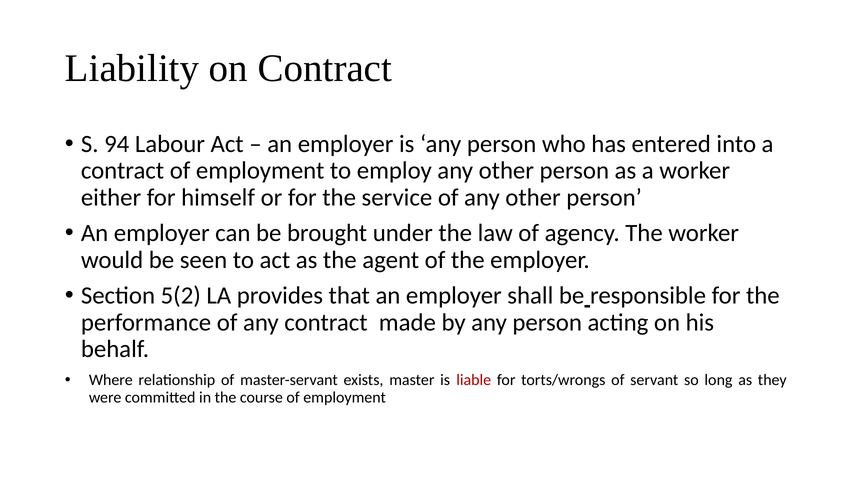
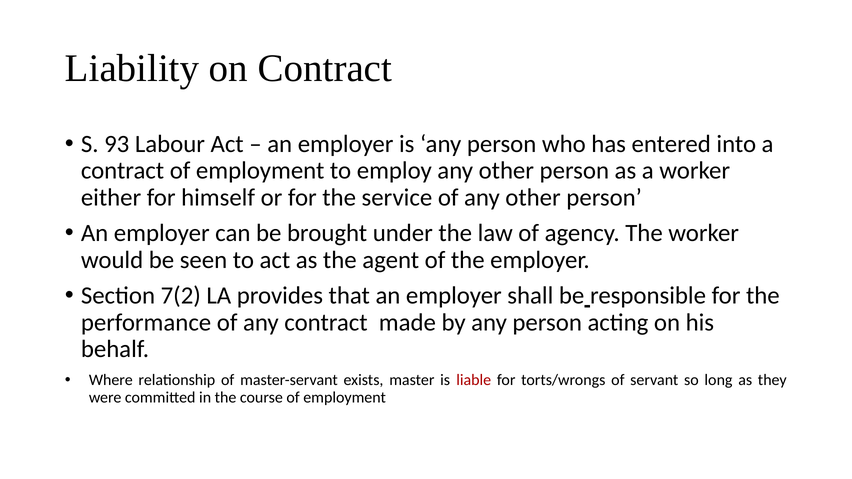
94: 94 -> 93
5(2: 5(2 -> 7(2
